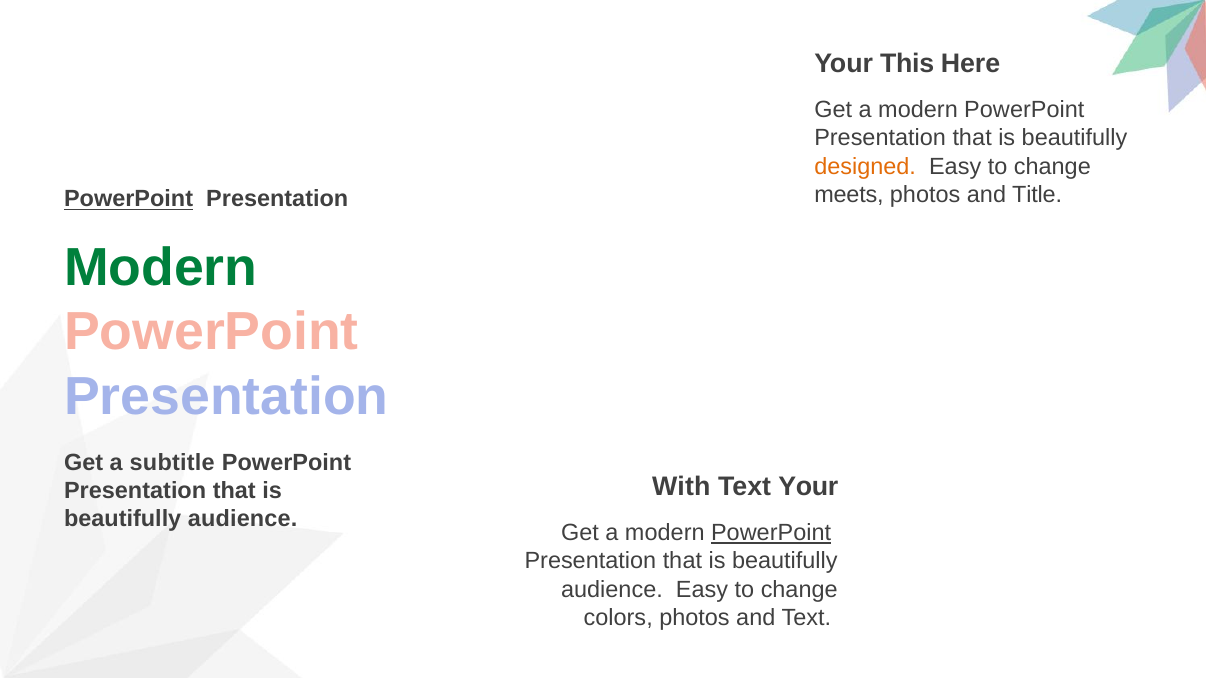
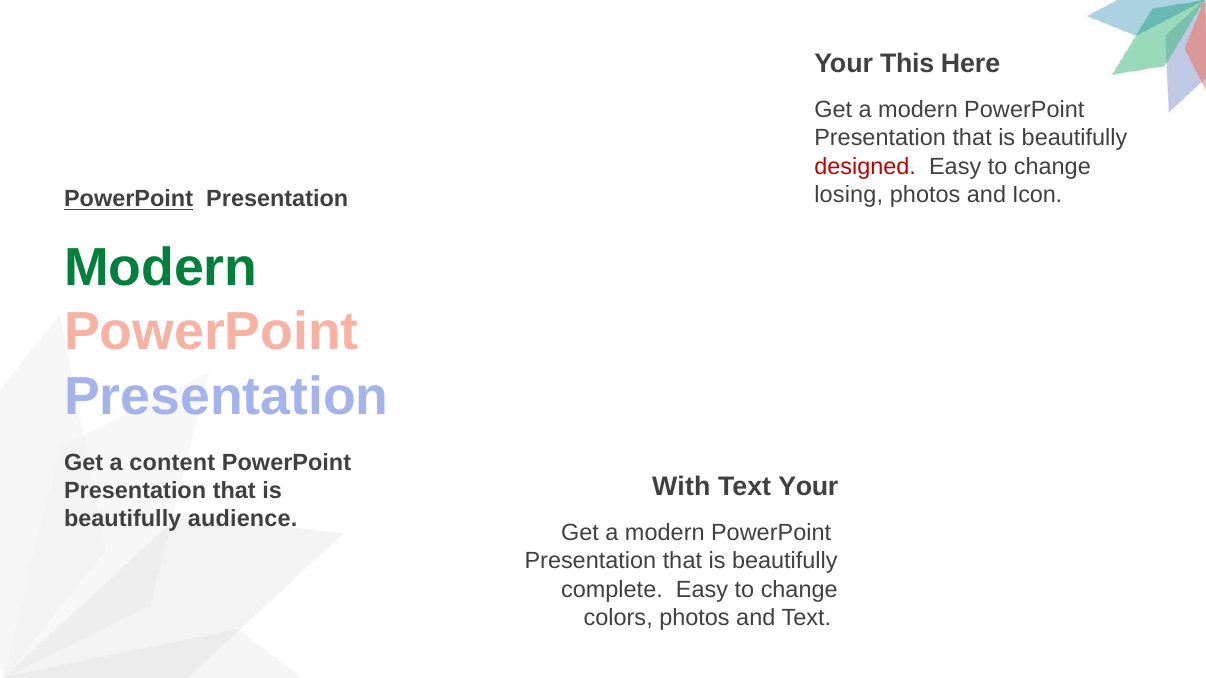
designed colour: orange -> red
meets: meets -> losing
Title: Title -> Icon
subtitle: subtitle -> content
PowerPoint at (771, 533) underline: present -> none
audience at (612, 590): audience -> complete
